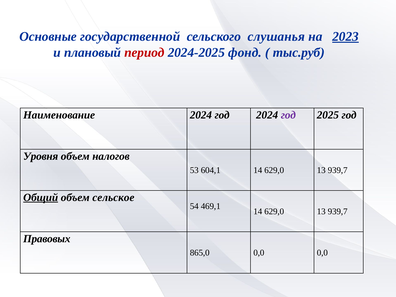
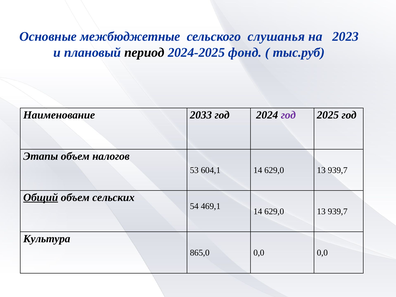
государственной: государственной -> межбюджетные
2023 underline: present -> none
период colour: red -> black
Наименование 2024: 2024 -> 2033
Уровня: Уровня -> Этапы
сельское: сельское -> сельских
Правовых: Правовых -> Культура
